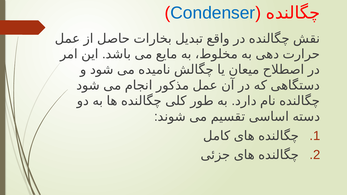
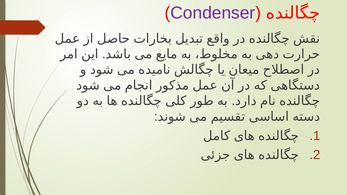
Condenser colour: blue -> purple
